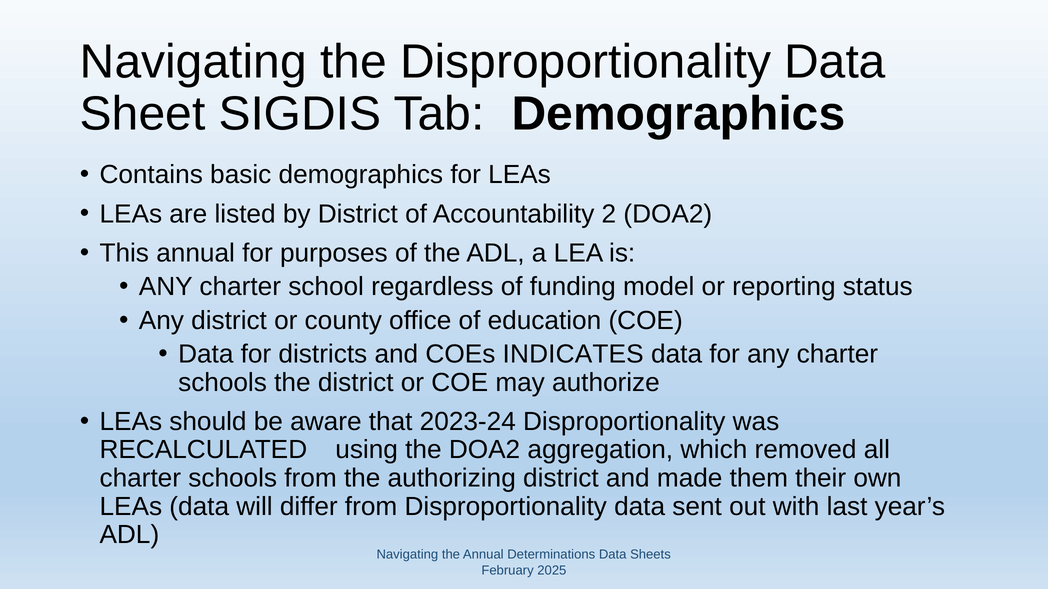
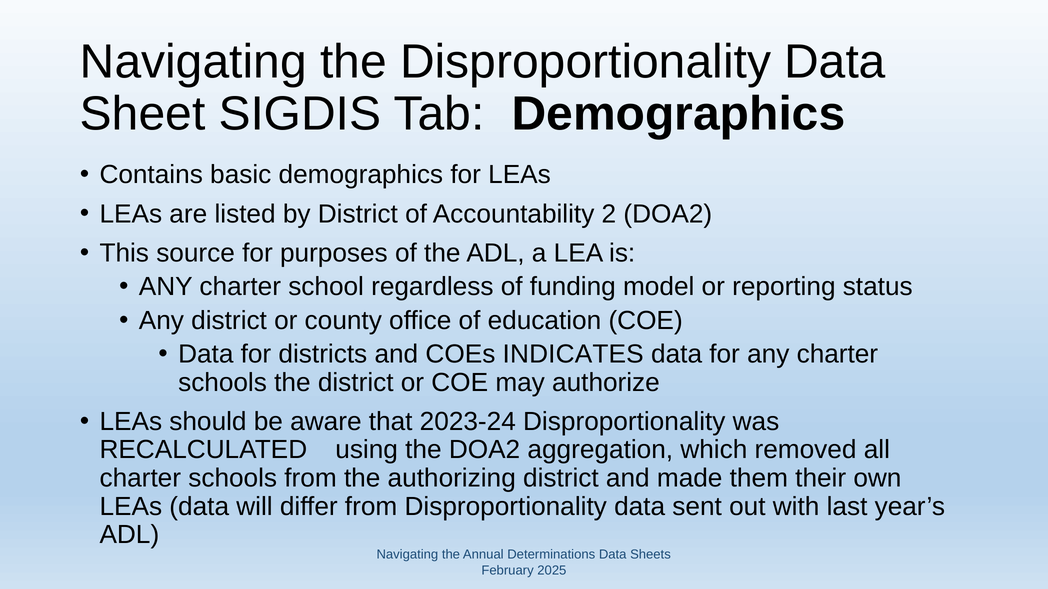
This annual: annual -> source
